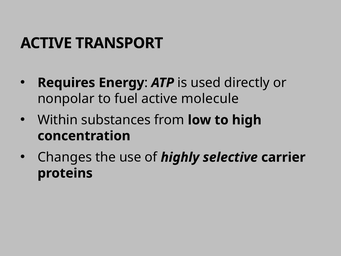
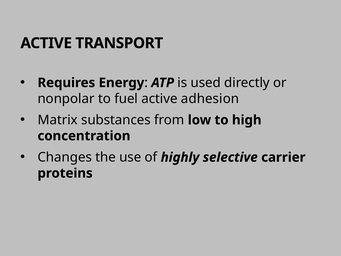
molecule: molecule -> adhesion
Within: Within -> Matrix
